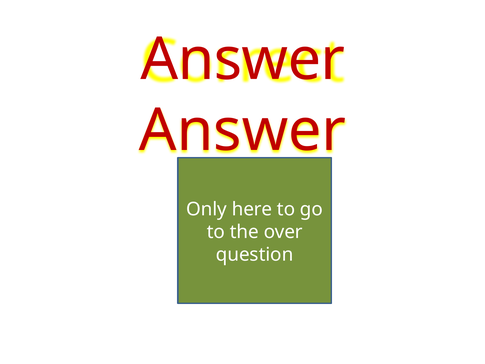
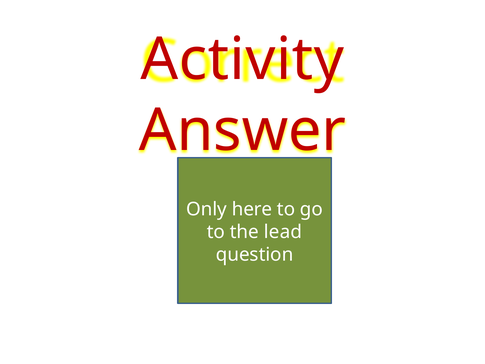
Answer at (243, 60): Answer -> Activity
over: over -> lead
